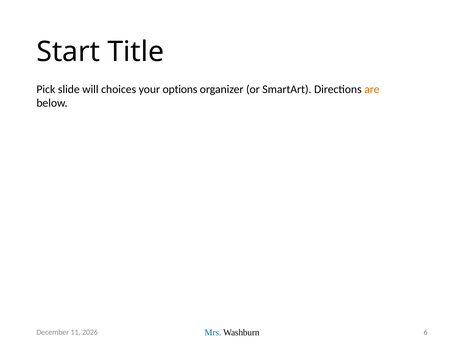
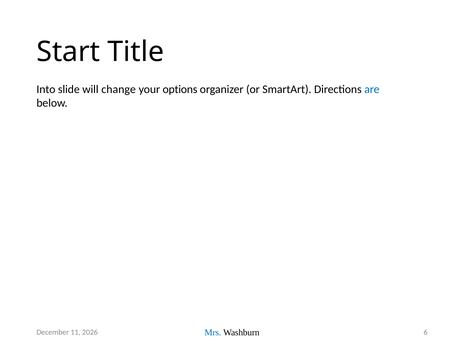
Pick: Pick -> Into
choices: choices -> change
are colour: orange -> blue
